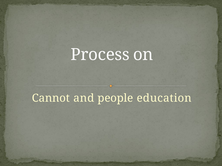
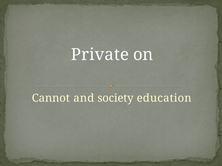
Process: Process -> Private
people: people -> society
